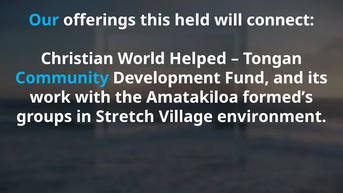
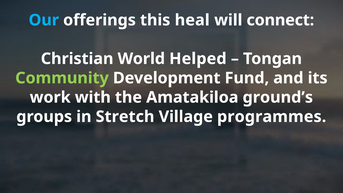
held: held -> heal
Community colour: light blue -> light green
formed’s: formed’s -> ground’s
environment: environment -> programmes
